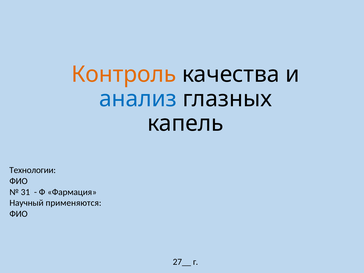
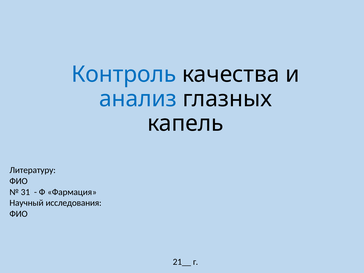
Контроль colour: orange -> blue
Технологии: Технологии -> Литературу
применяются: применяются -> исследования
27__: 27__ -> 21__
